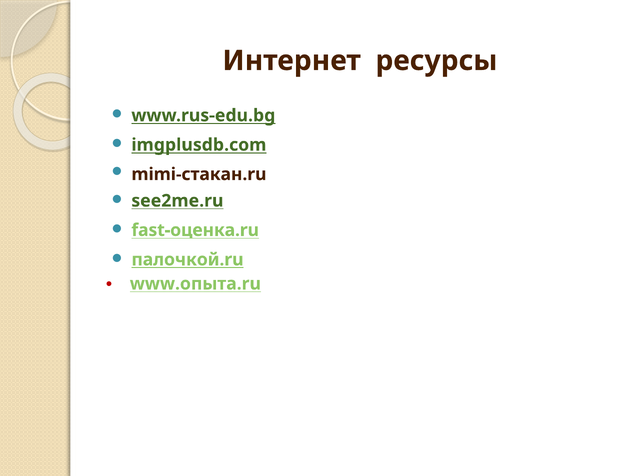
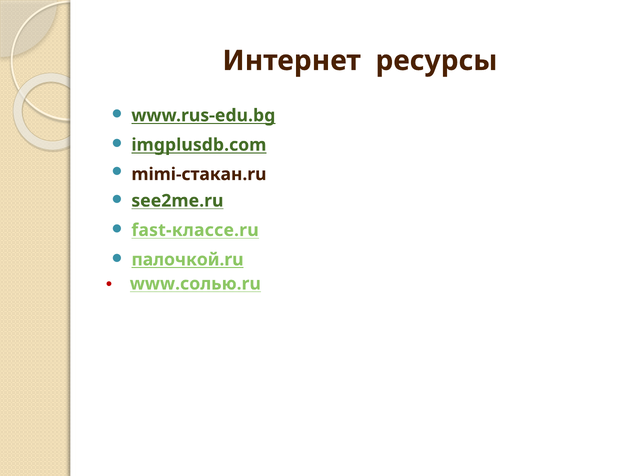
fast-оценка.ru: fast-оценка.ru -> fast-классе.ru
www.опыта.ru: www.опыта.ru -> www.солью.ru
